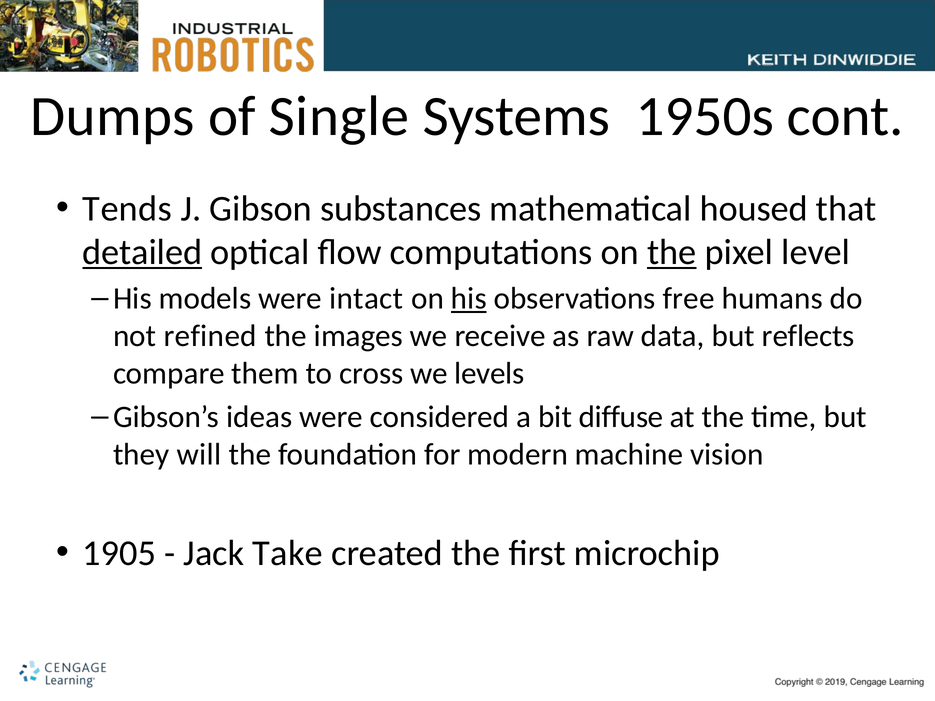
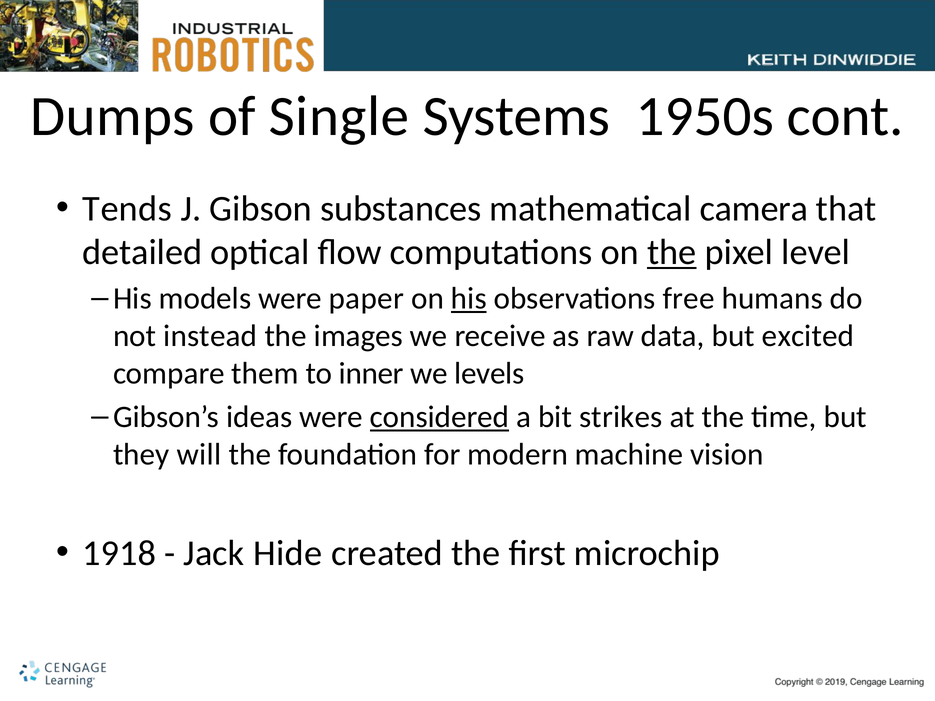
housed: housed -> camera
detailed underline: present -> none
intact: intact -> paper
refined: refined -> instead
reflects: reflects -> excited
cross: cross -> inner
considered underline: none -> present
diffuse: diffuse -> strikes
1905: 1905 -> 1918
Take: Take -> Hide
